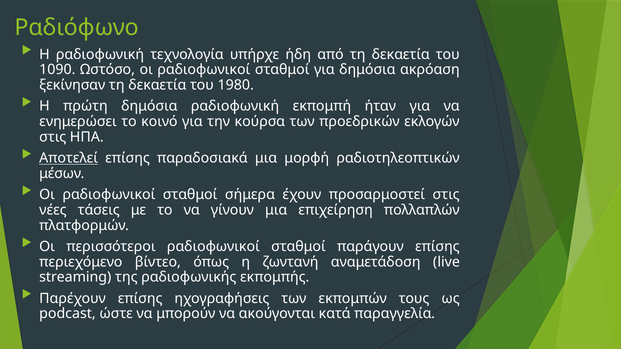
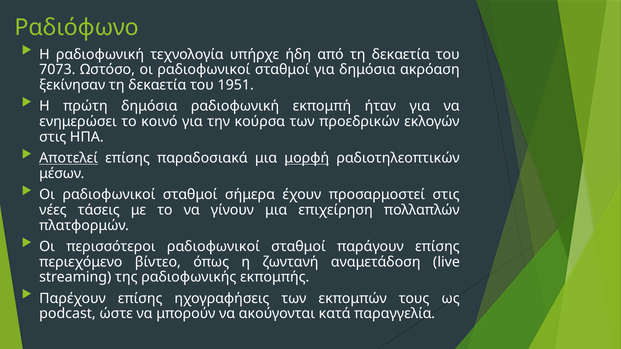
1090: 1090 -> 7073
1980: 1980 -> 1951
μορφή underline: none -> present
